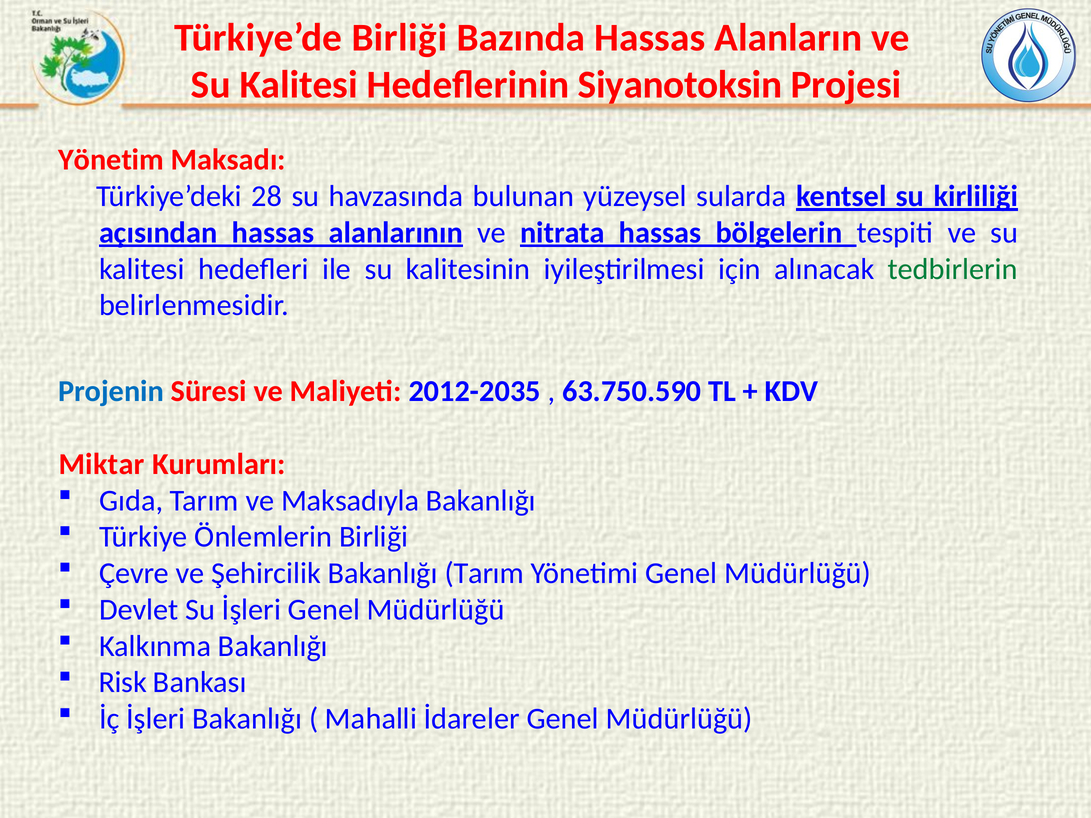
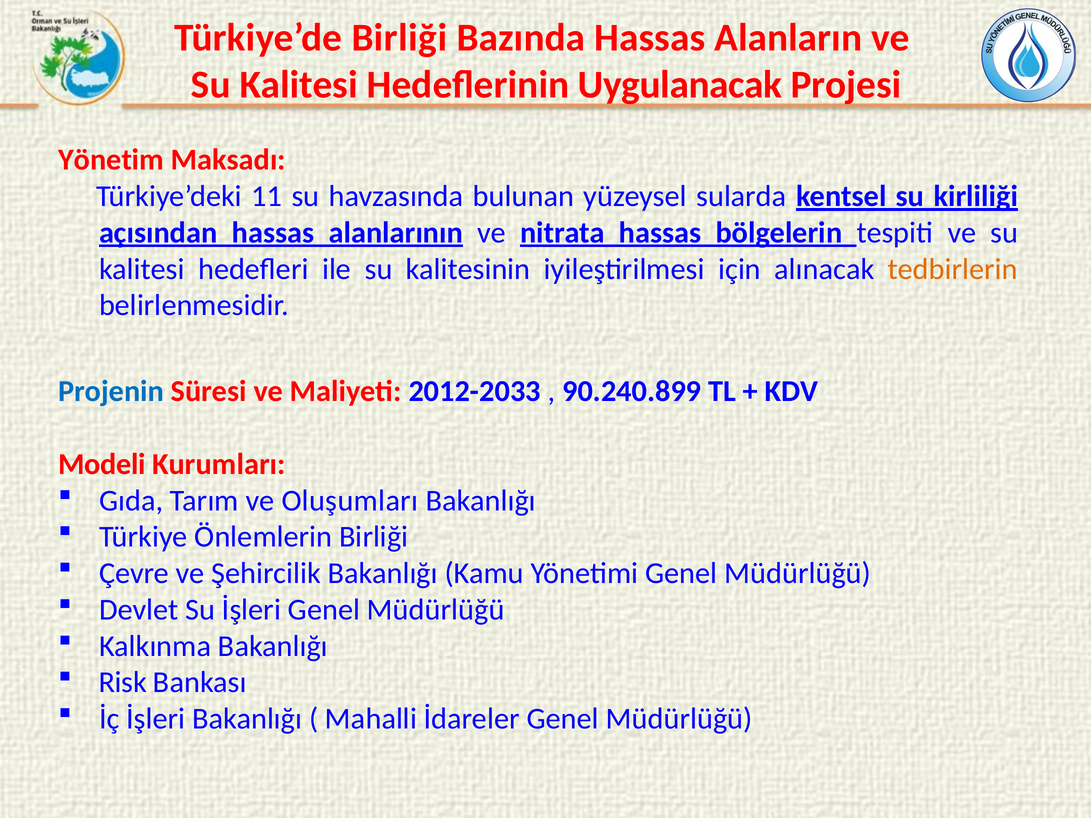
Siyanotoksin: Siyanotoksin -> Uygulanacak
28: 28 -> 11
tedbirlerin colour: green -> orange
2012-2035: 2012-2035 -> 2012-2033
63.750.590: 63.750.590 -> 90.240.899
Miktar: Miktar -> Modeli
Maksadıyla: Maksadıyla -> Oluşumları
Bakanlığı Tarım: Tarım -> Kamu
